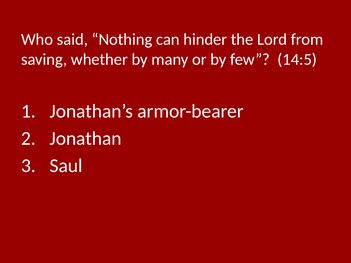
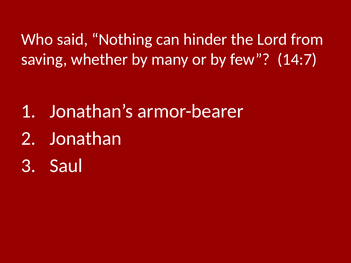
14:5: 14:5 -> 14:7
